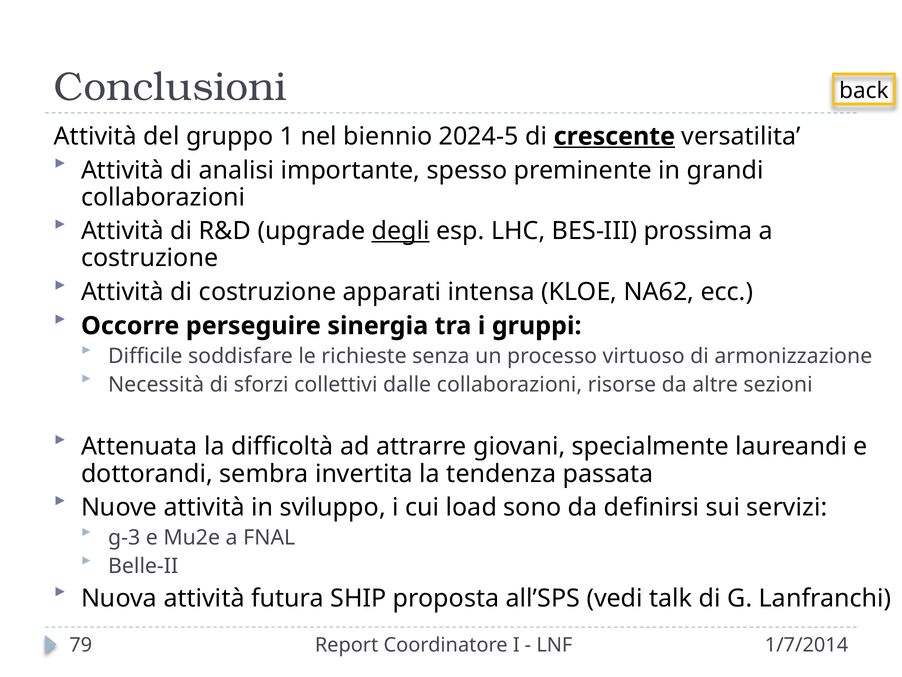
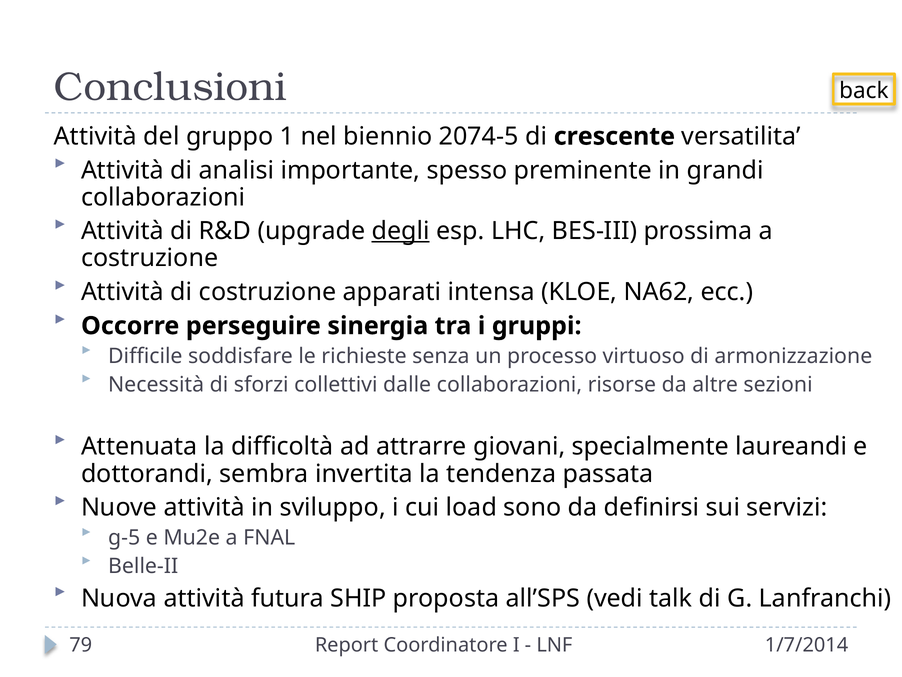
2024-5: 2024-5 -> 2074-5
crescente underline: present -> none
g-3: g-3 -> g-5
